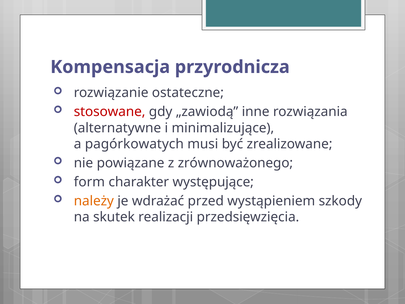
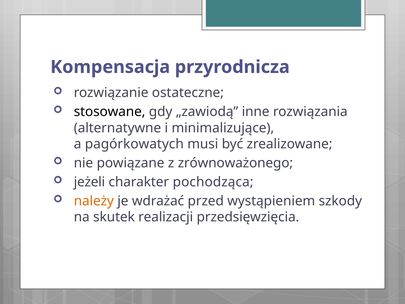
stosowane colour: red -> black
form: form -> jeżeli
występujące: występujące -> pochodząca
